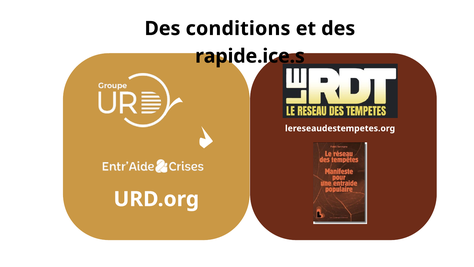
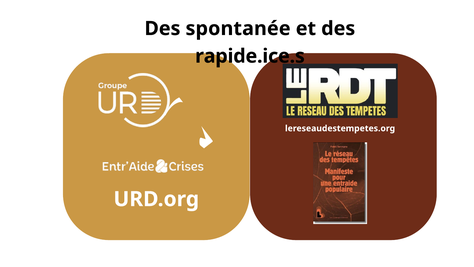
conditions: conditions -> spontanée
